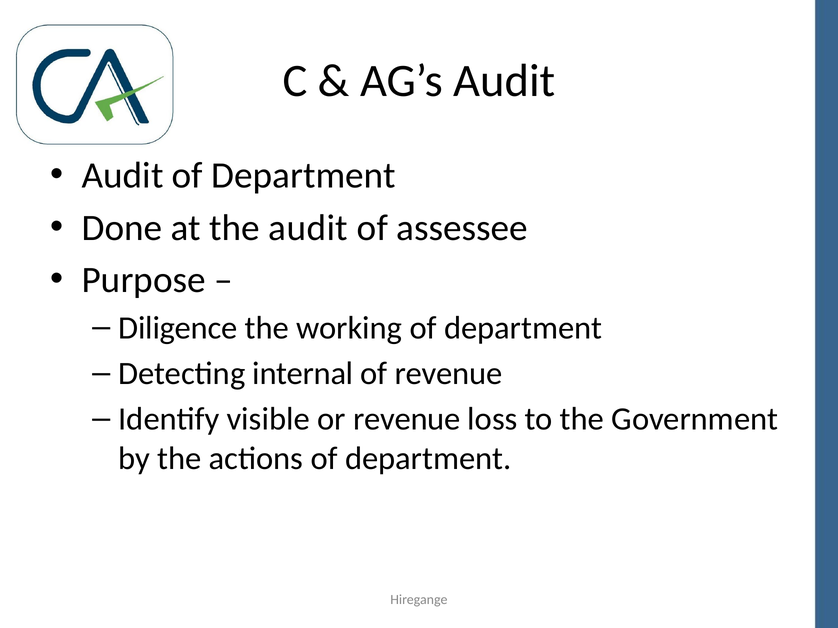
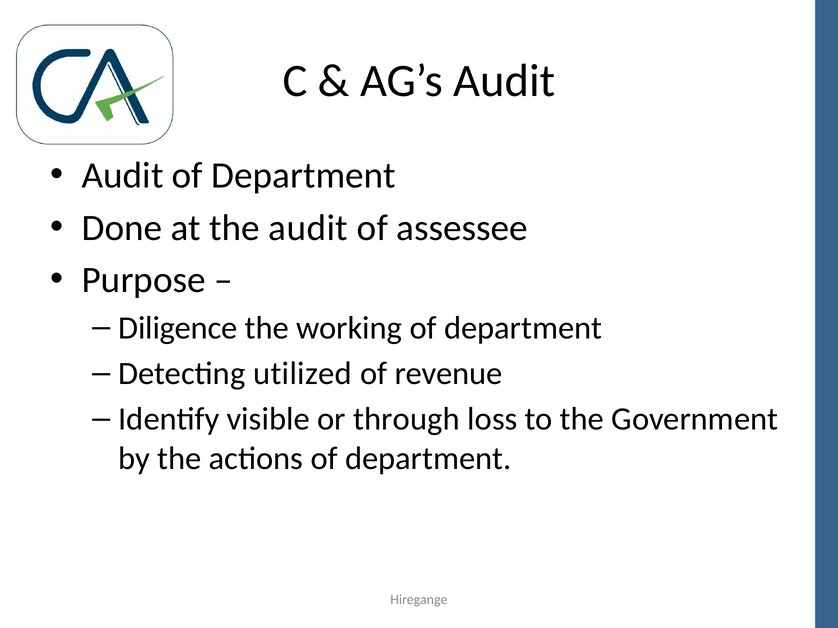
internal: internal -> utilized
or revenue: revenue -> through
